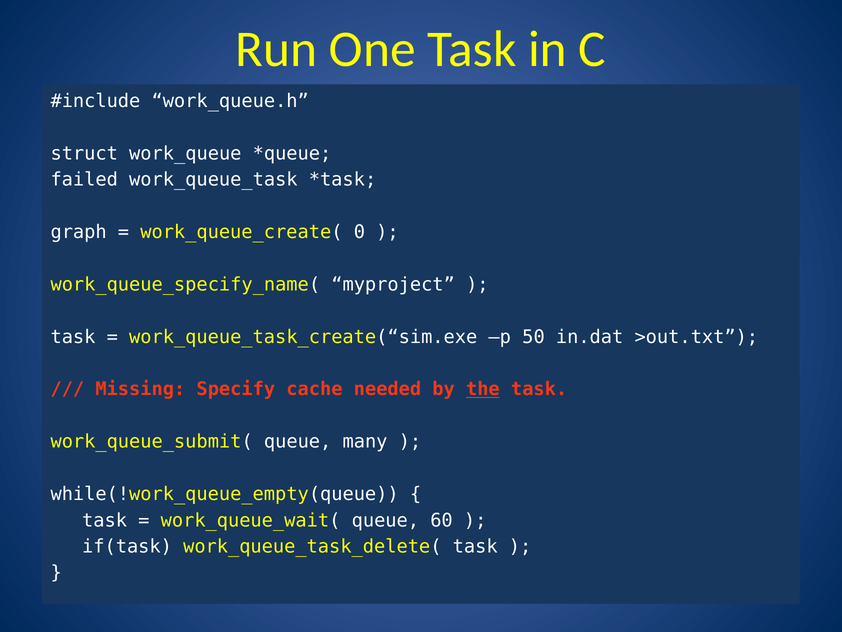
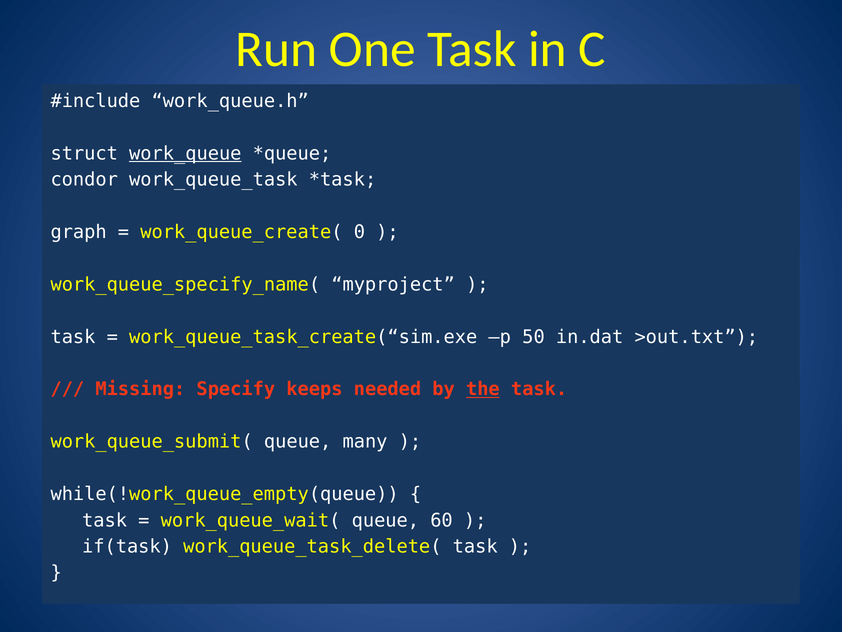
work_queue underline: none -> present
failed: failed -> condor
cache: cache -> keeps
